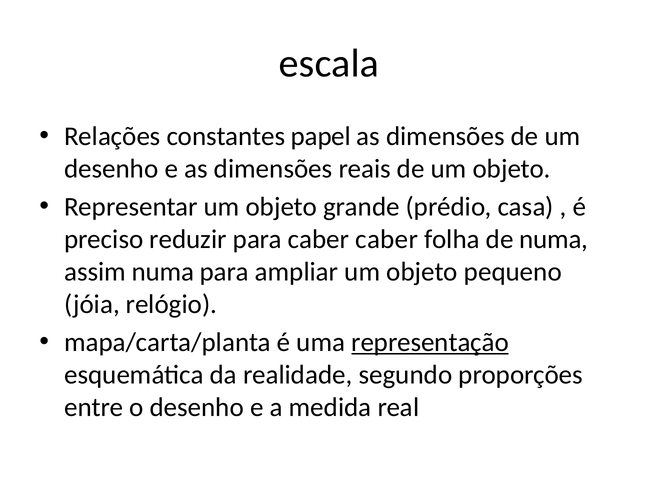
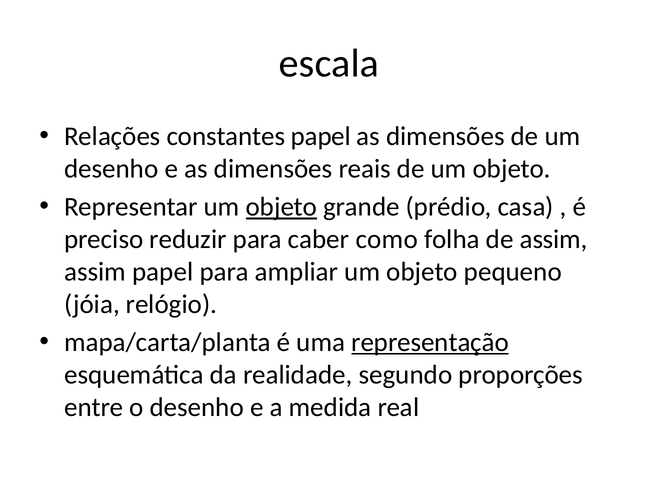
objeto at (281, 207) underline: none -> present
caber caber: caber -> como
de numa: numa -> assim
assim numa: numa -> papel
